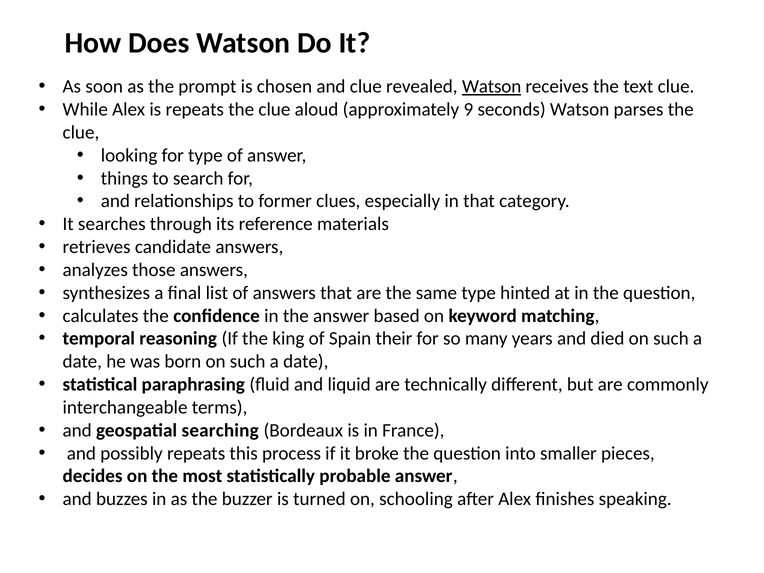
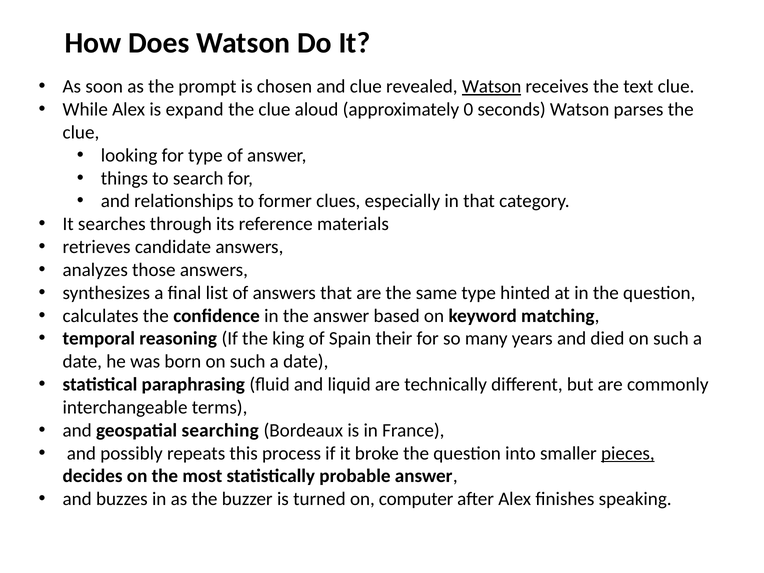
is repeats: repeats -> expand
9: 9 -> 0
pieces underline: none -> present
schooling: schooling -> computer
